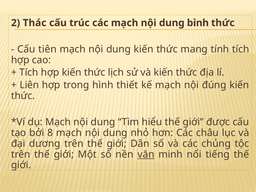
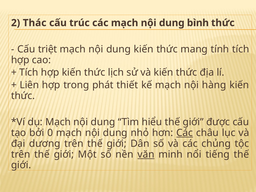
tiên: tiên -> triệt
hình: hình -> phát
đúng: đúng -> hàng
8: 8 -> 0
Các at (185, 133) underline: none -> present
